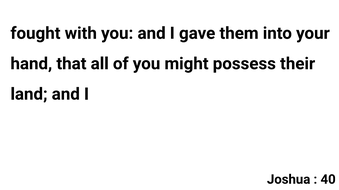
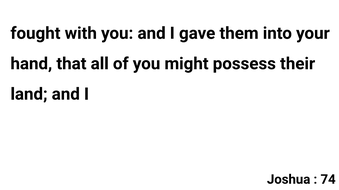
40: 40 -> 74
